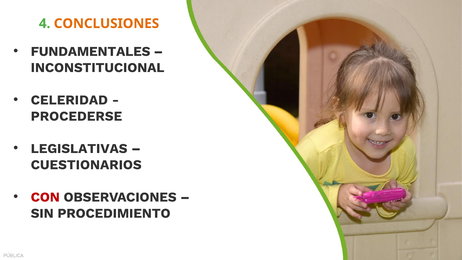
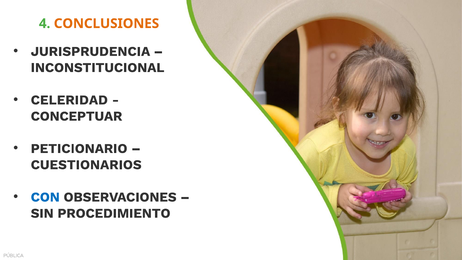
FUNDAMENTALES: FUNDAMENTALES -> JURISPRUDENCIA
PROCEDERSE: PROCEDERSE -> CONCEPTUAR
LEGISLATIVAS: LEGISLATIVAS -> PETICIONARIO
CON colour: red -> blue
